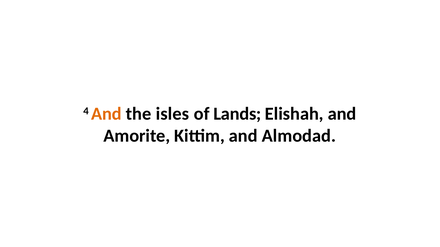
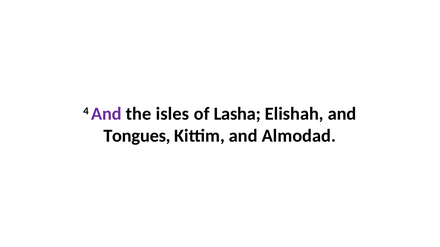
And at (106, 114) colour: orange -> purple
Lands: Lands -> Lasha
Amorite: Amorite -> Tongues
